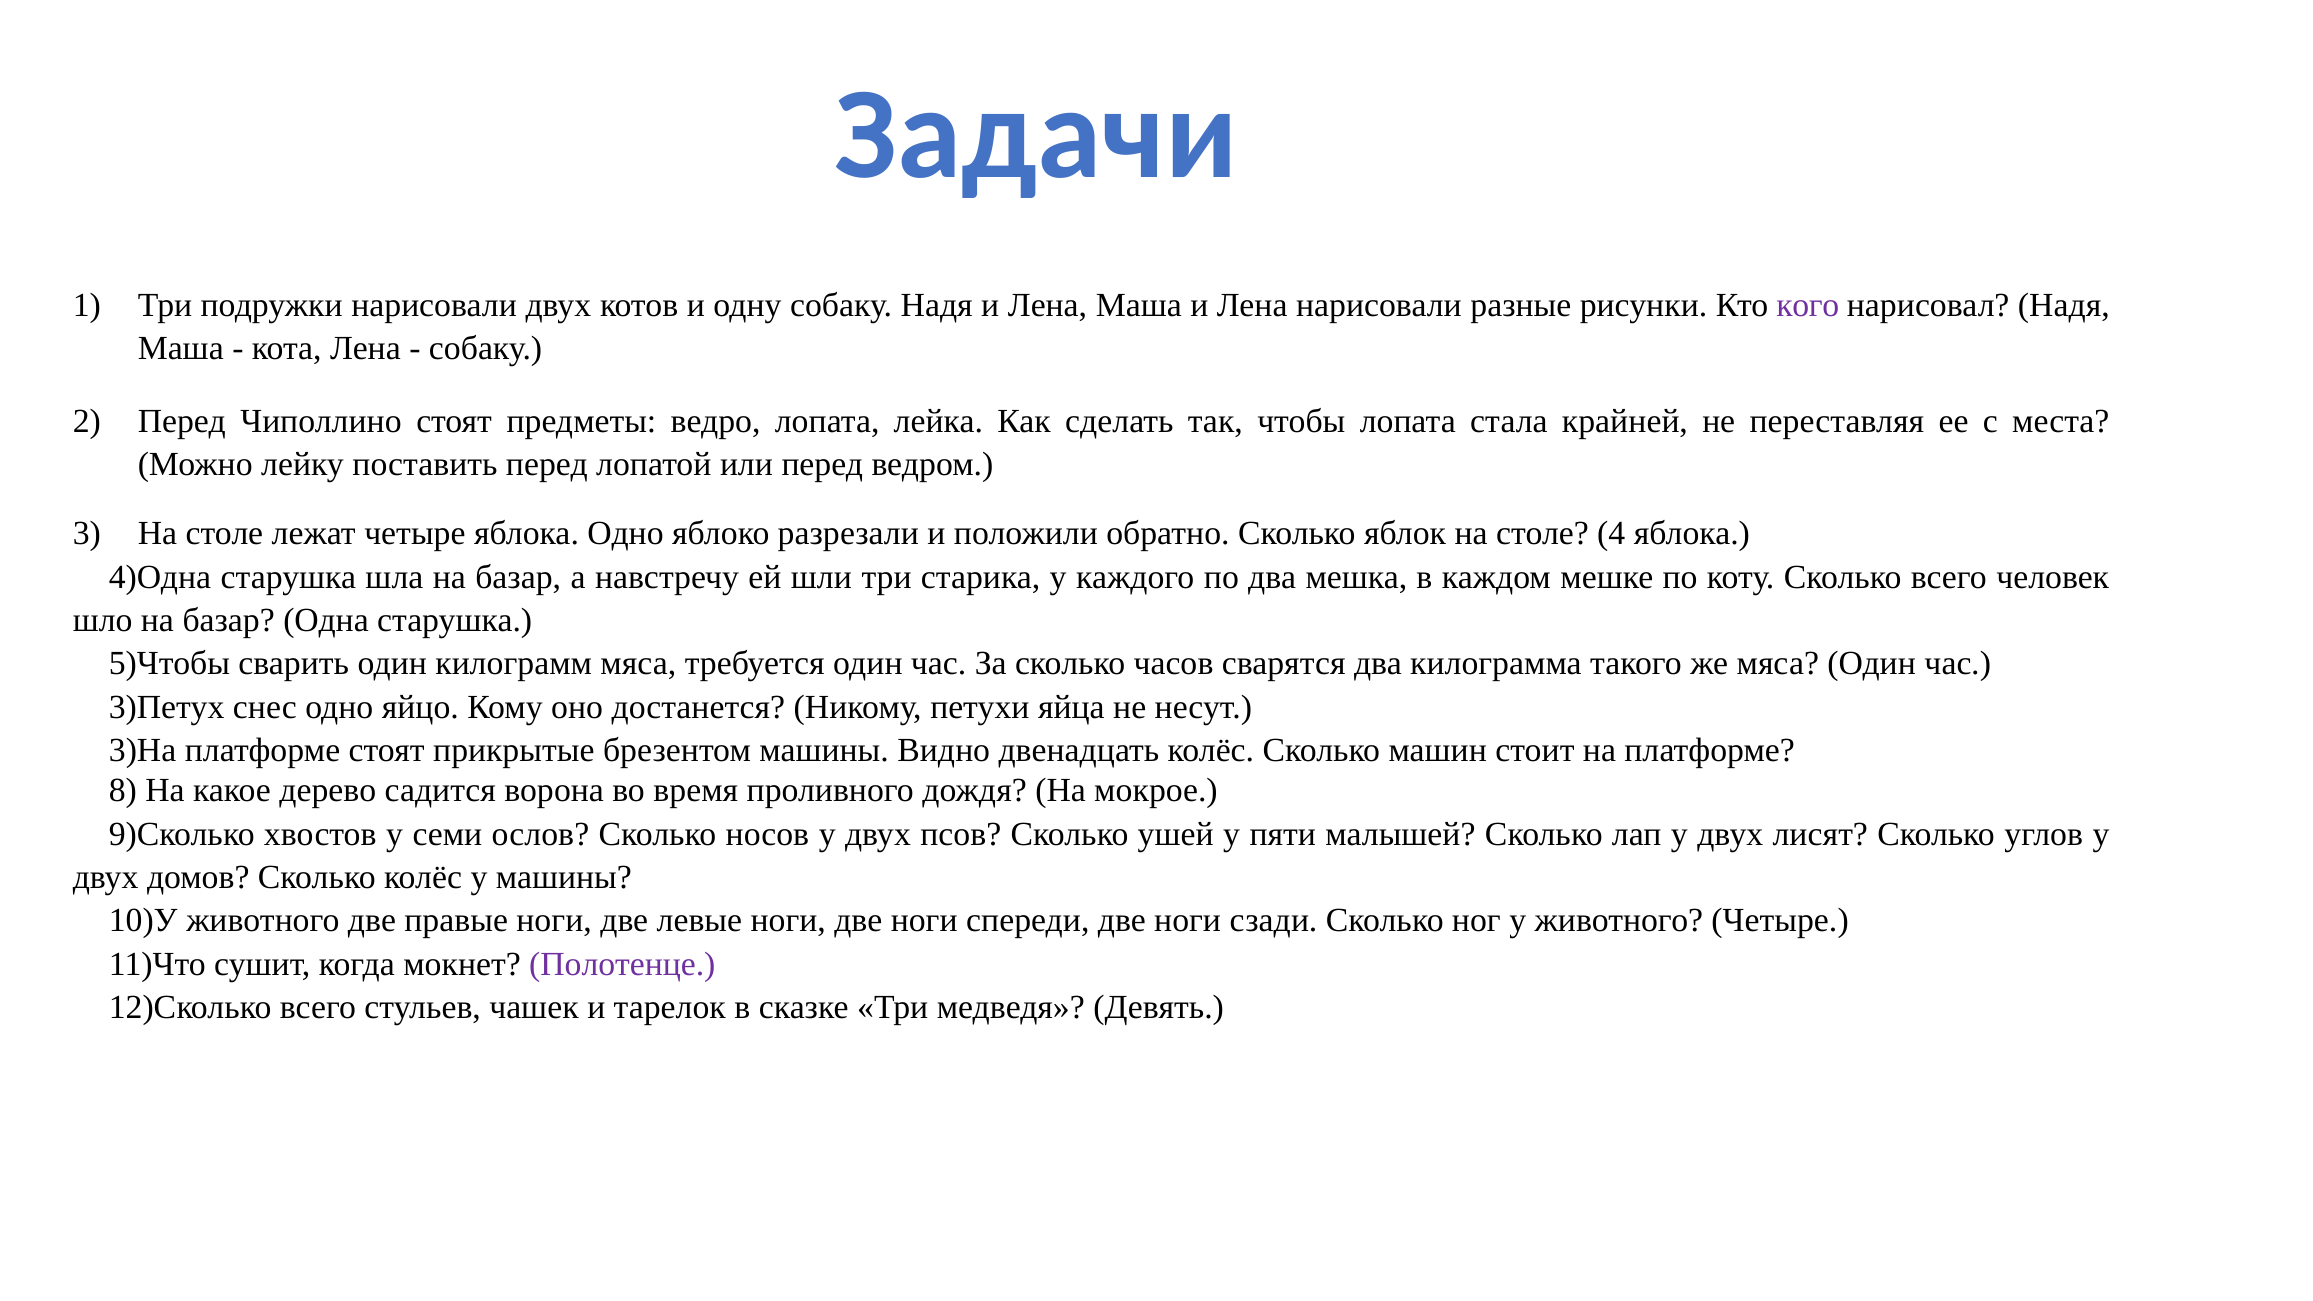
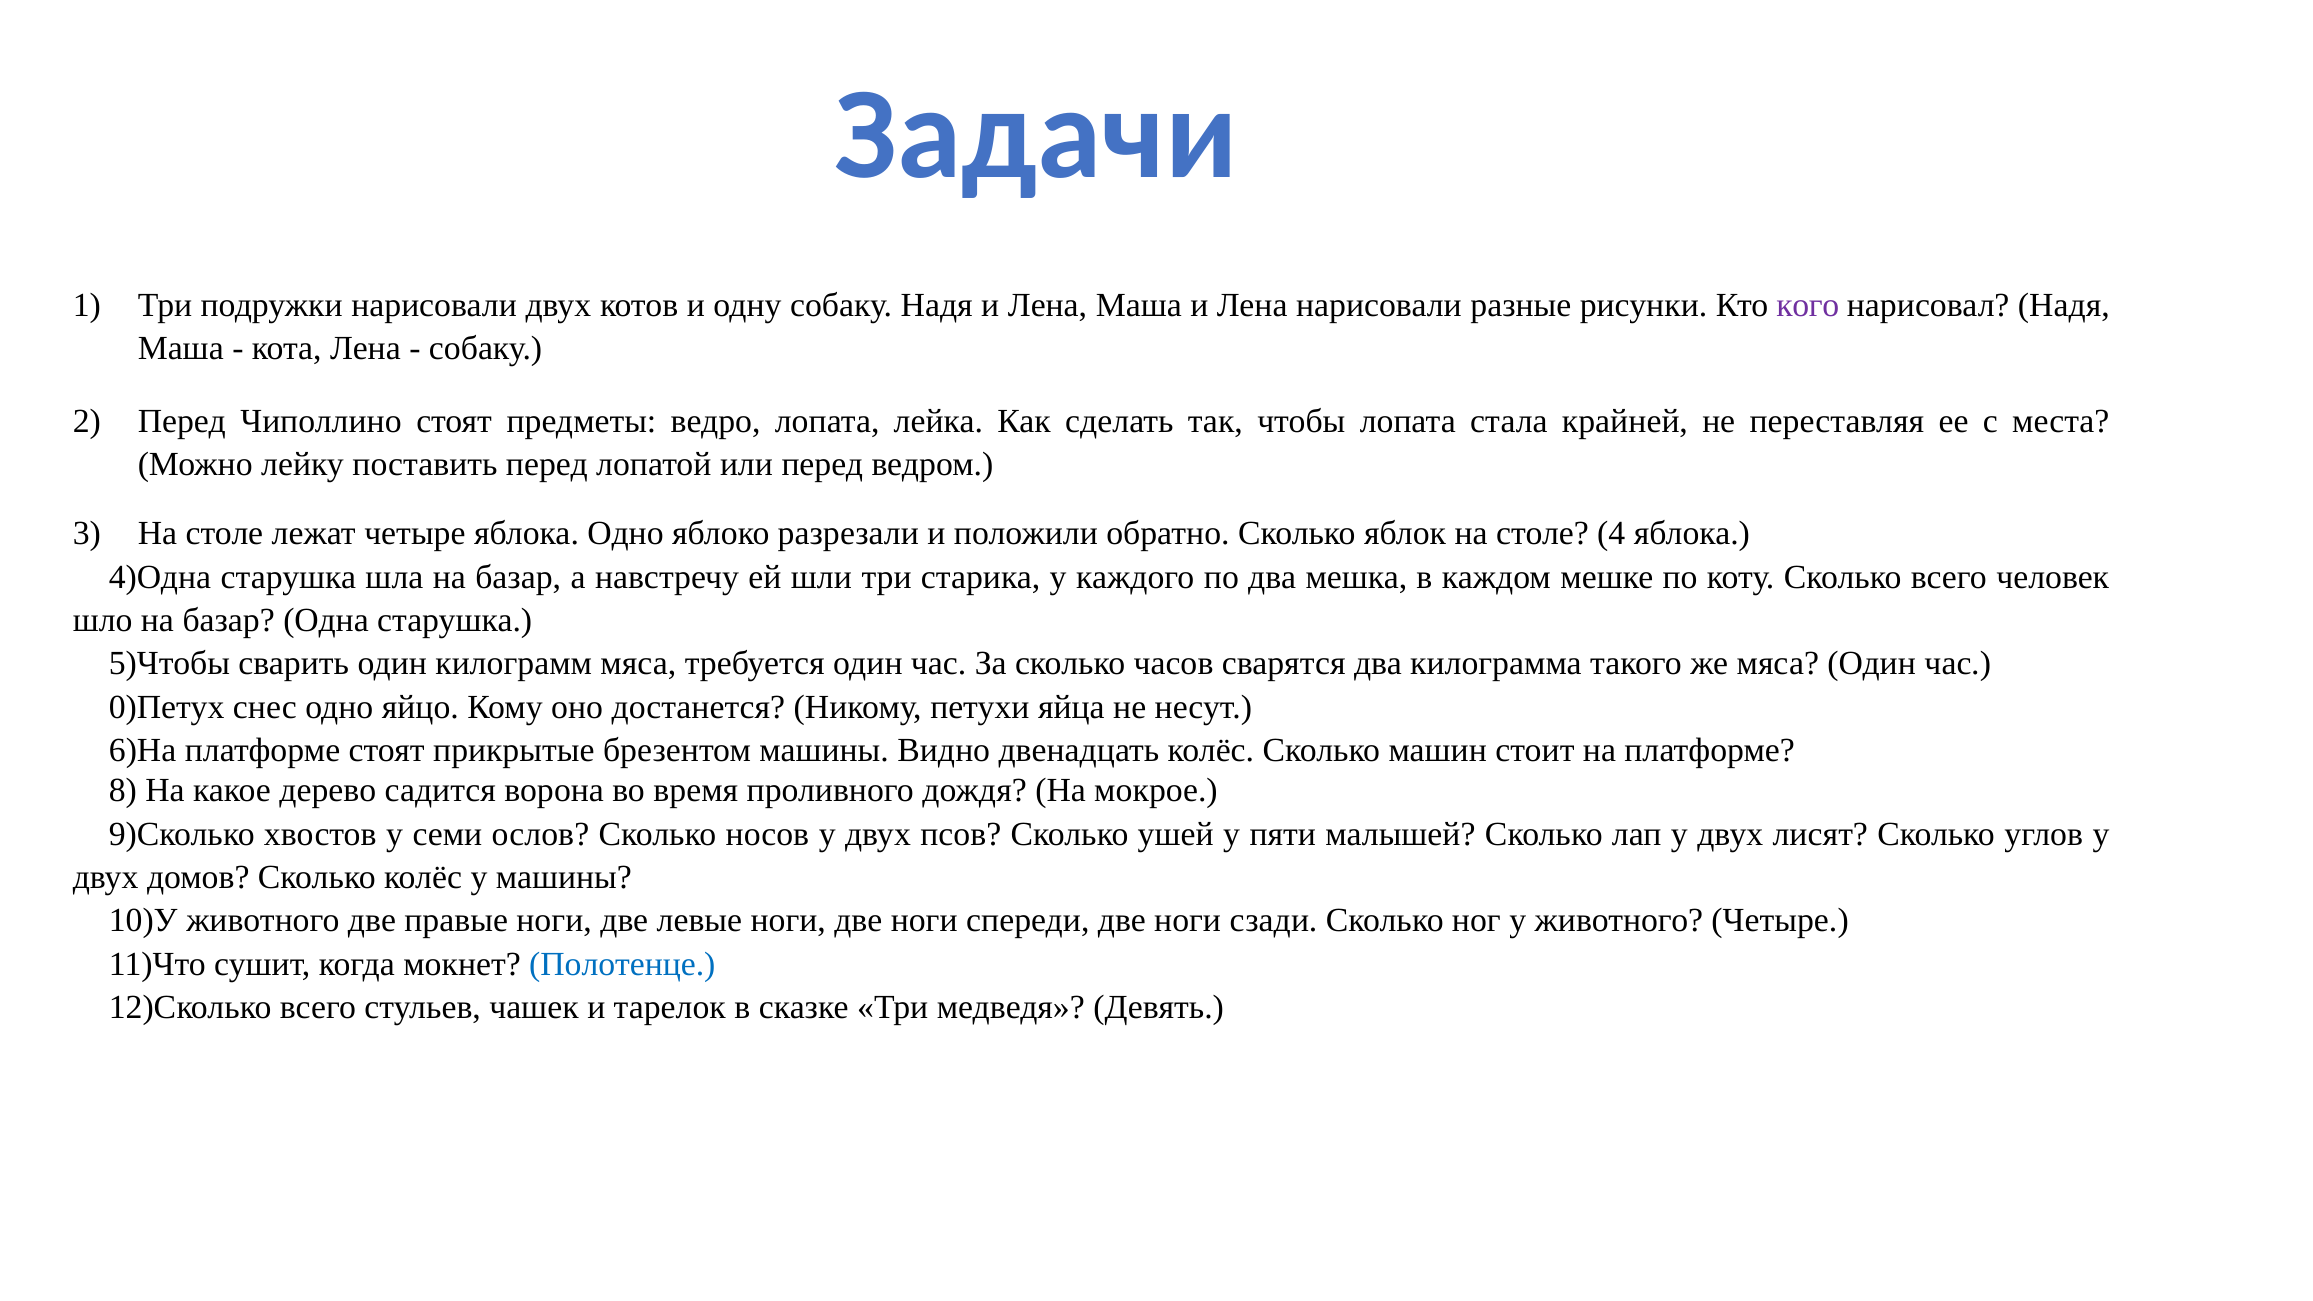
3)Петух: 3)Петух -> 0)Петух
3)На: 3)На -> 6)На
Полотенце colour: purple -> blue
